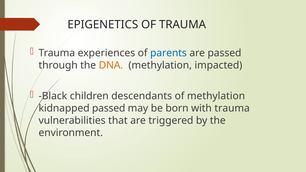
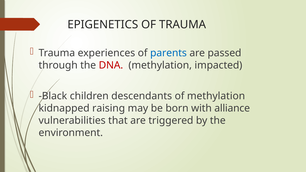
DNA colour: orange -> red
kidnapped passed: passed -> raising
with trauma: trauma -> alliance
